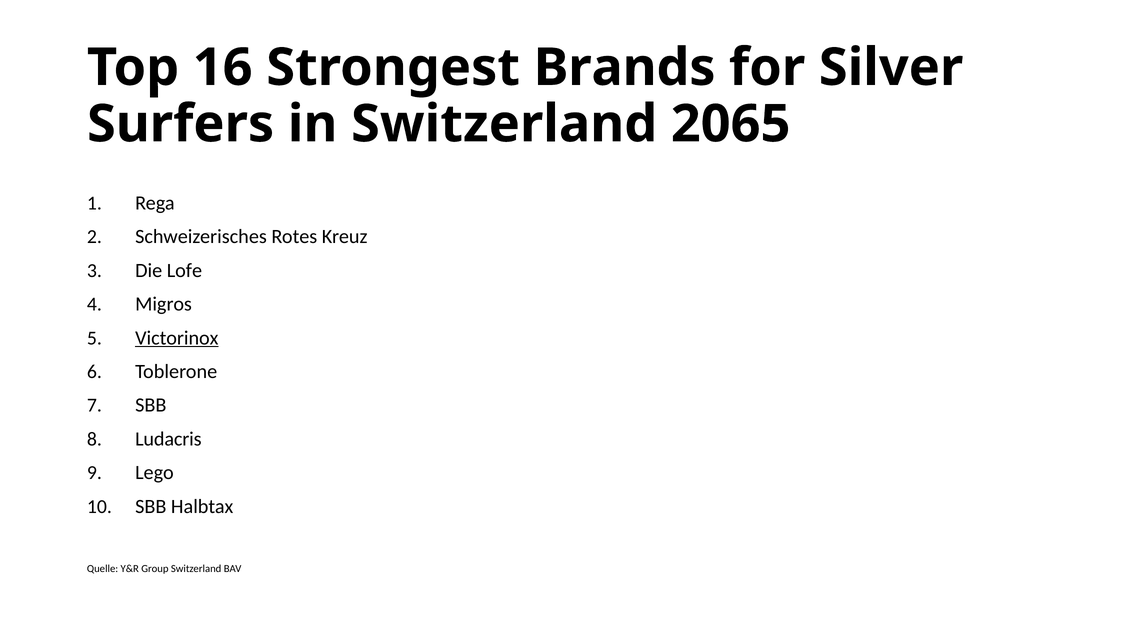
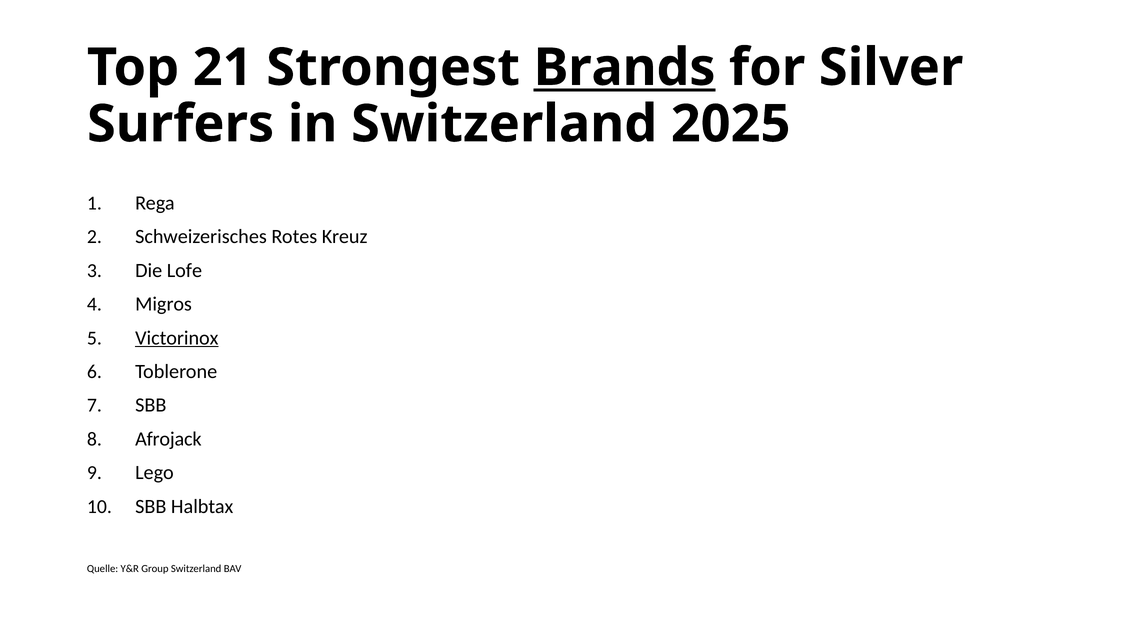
16: 16 -> 21
Brands underline: none -> present
2065: 2065 -> 2025
Ludacris: Ludacris -> Afrojack
